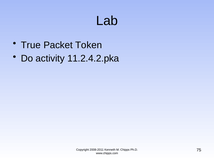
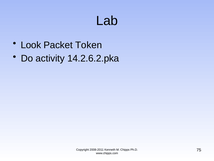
True: True -> Look
11.2.4.2.pka: 11.2.4.2.pka -> 14.2.6.2.pka
